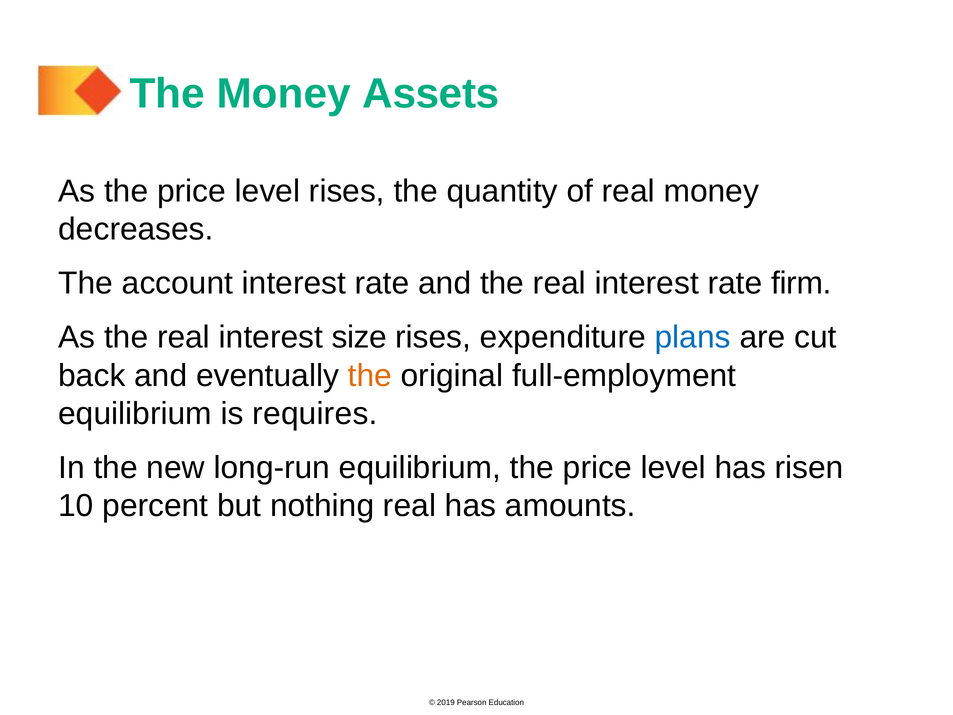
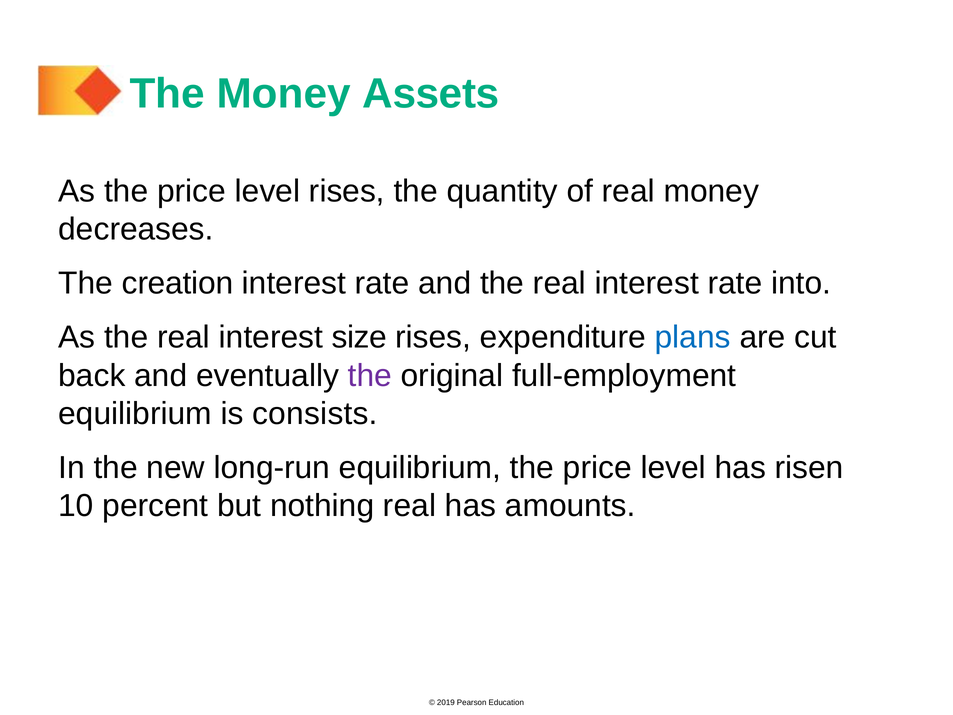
account: account -> creation
firm: firm -> into
the at (370, 375) colour: orange -> purple
requires: requires -> consists
